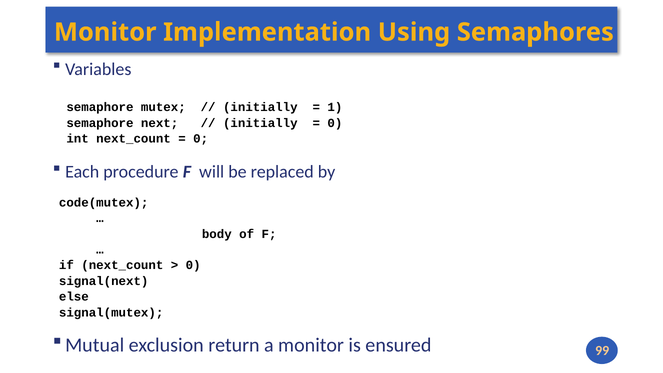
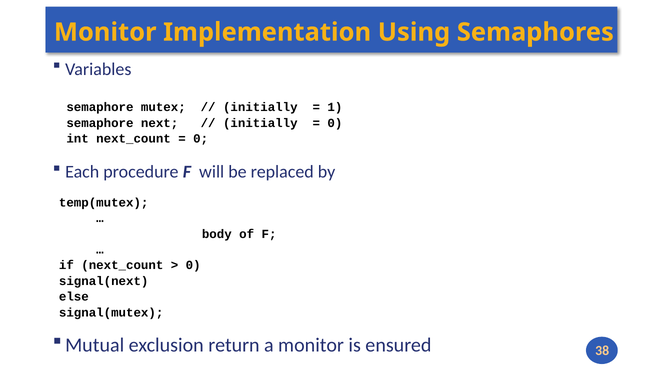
code(mutex: code(mutex -> temp(mutex
99: 99 -> 38
